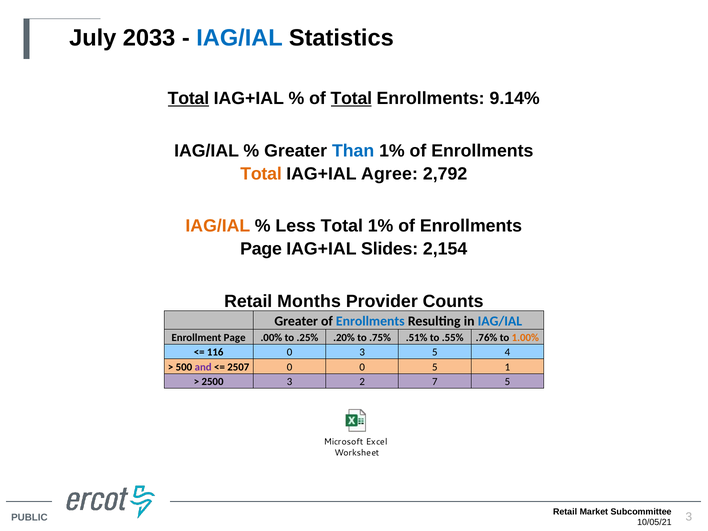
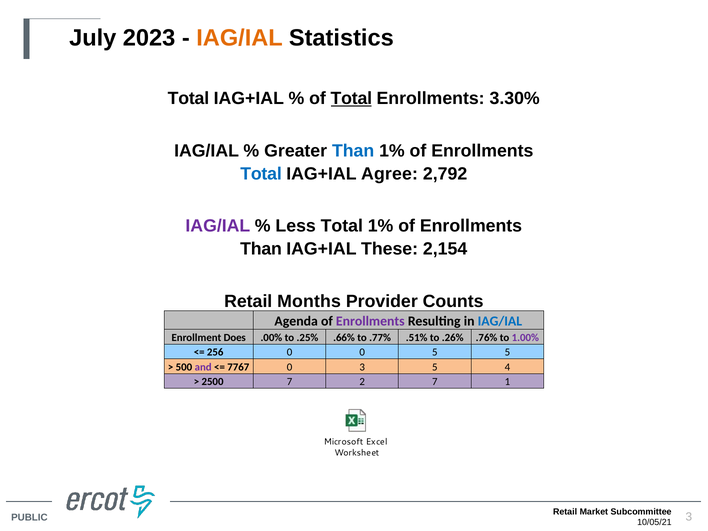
2033: 2033 -> 2023
IAG/IAL at (240, 38) colour: blue -> orange
Total at (188, 98) underline: present -> none
9.14%: 9.14% -> 3.30%
Total at (261, 174) colour: orange -> blue
IAG/IAL at (218, 226) colour: orange -> purple
Page at (261, 249): Page -> Than
Slides: Slides -> These
Greater at (296, 321): Greater -> Agenda
Enrollments at (370, 321) colour: blue -> purple
Enrollment Page: Page -> Does
.20%: .20% -> .66%
.75%: .75% -> .77%
.55%: .55% -> .26%
1.00% colour: orange -> purple
116: 116 -> 256
0 3: 3 -> 0
5 4: 4 -> 5
2507: 2507 -> 7767
0 0: 0 -> 3
1: 1 -> 4
2500 3: 3 -> 7
7 5: 5 -> 1
